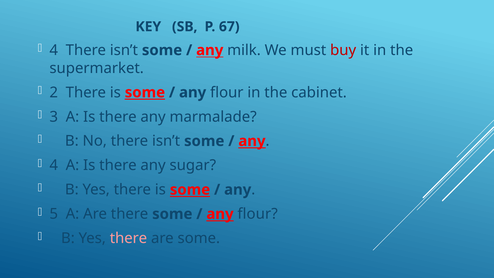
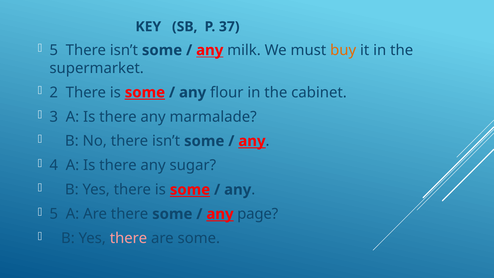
67: 67 -> 37
4 at (54, 50): 4 -> 5
buy colour: red -> orange
flour at (258, 214): flour -> page
